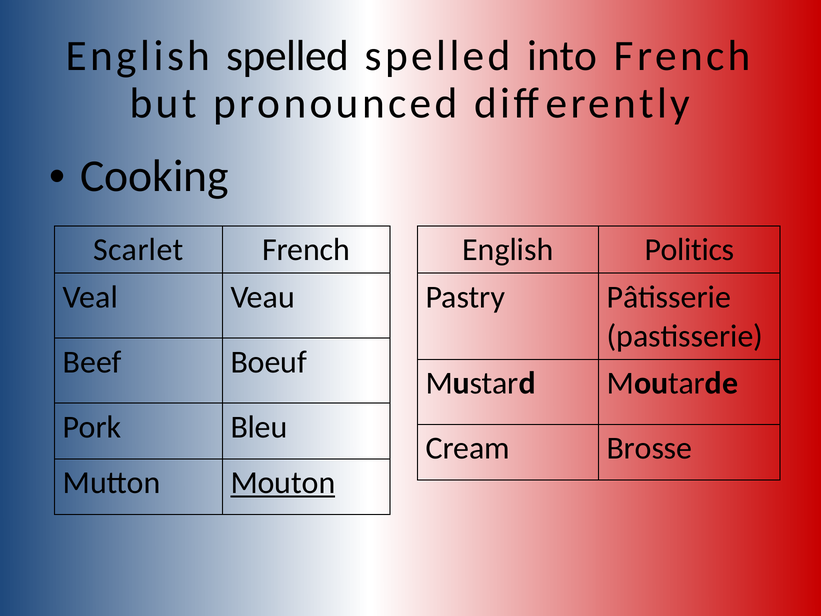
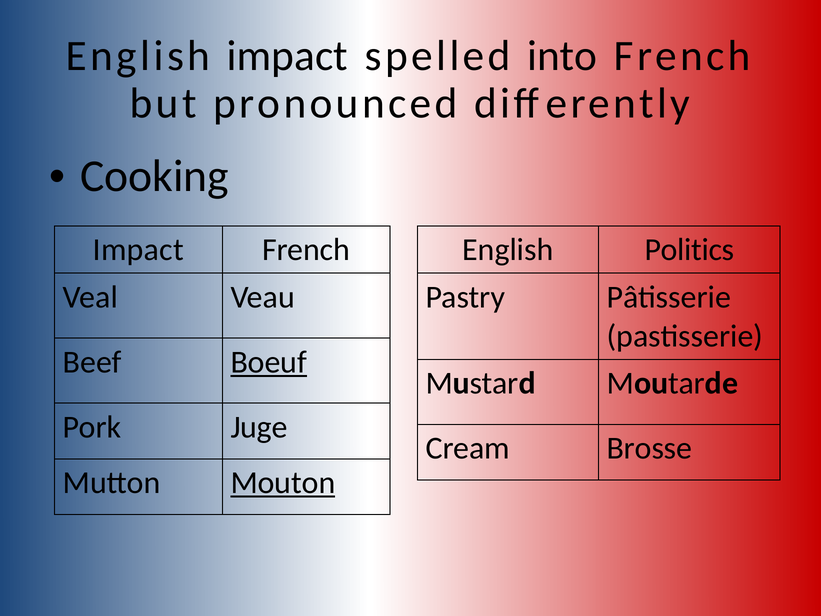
English spelled: spelled -> impact
Scarlet at (138, 250): Scarlet -> Impact
Boeuf underline: none -> present
Bleu: Bleu -> Juge
